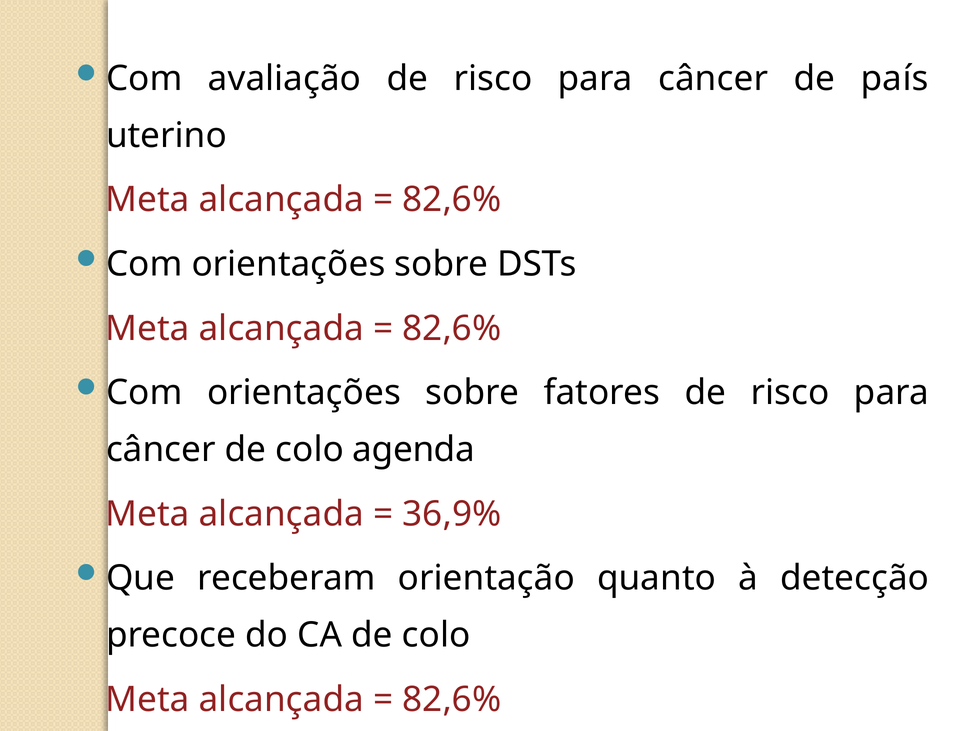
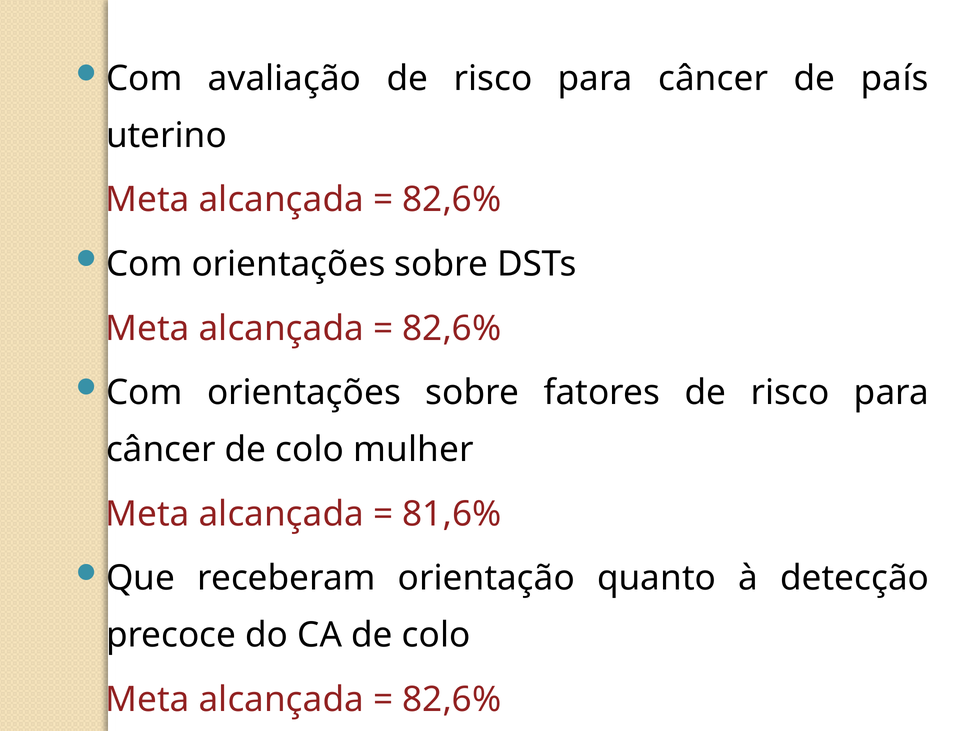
agenda: agenda -> mulher
36,9%: 36,9% -> 81,6%
